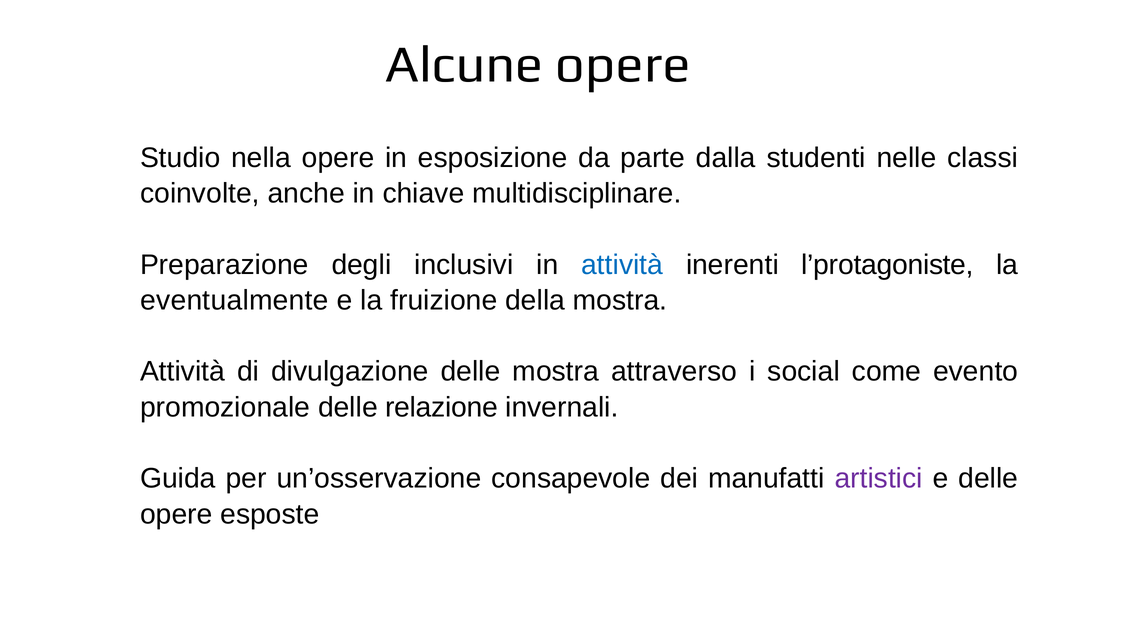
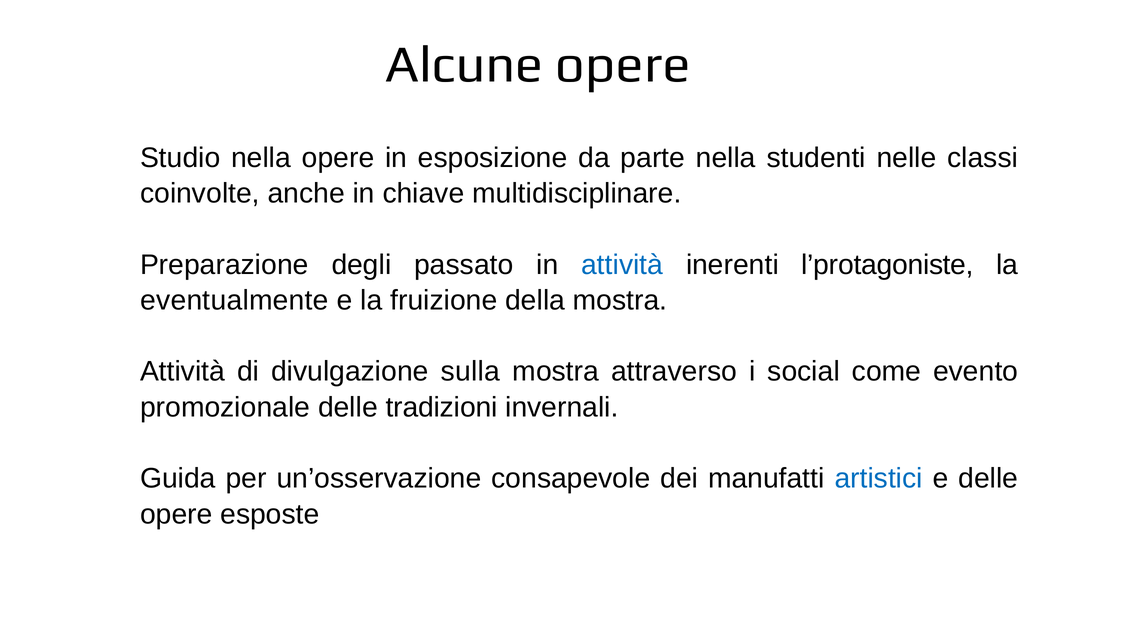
parte dalla: dalla -> nella
inclusivi: inclusivi -> passato
divulgazione delle: delle -> sulla
relazione: relazione -> tradizioni
artistici colour: purple -> blue
